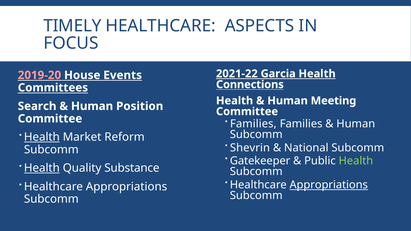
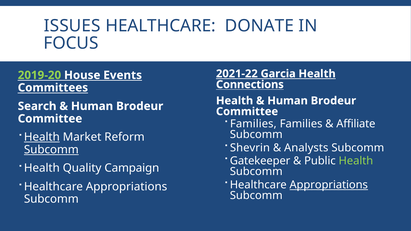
TIMELY: TIMELY -> ISSUES
ASPECTS: ASPECTS -> DONATE
2019-20 colour: pink -> light green
Meeting at (333, 101): Meeting -> Brodeur
Position at (140, 106): Position -> Brodeur
Human at (356, 124): Human -> Affiliate
National: National -> Analysts
Subcomm at (51, 150) underline: none -> present
Health at (42, 168) underline: present -> none
Substance: Substance -> Campaign
